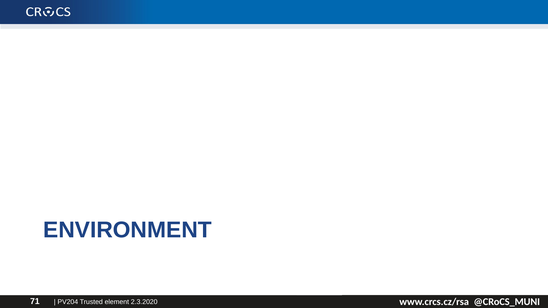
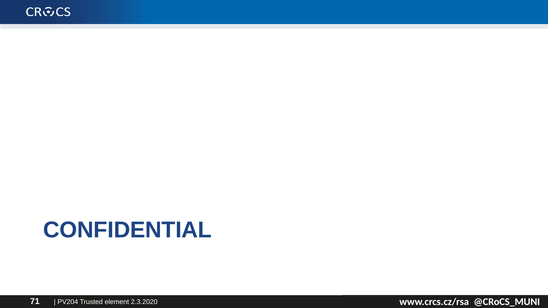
ENVIRONMENT: ENVIRONMENT -> CONFIDENTIAL
